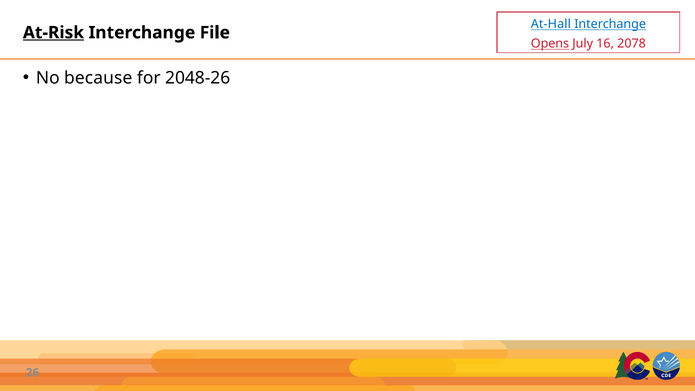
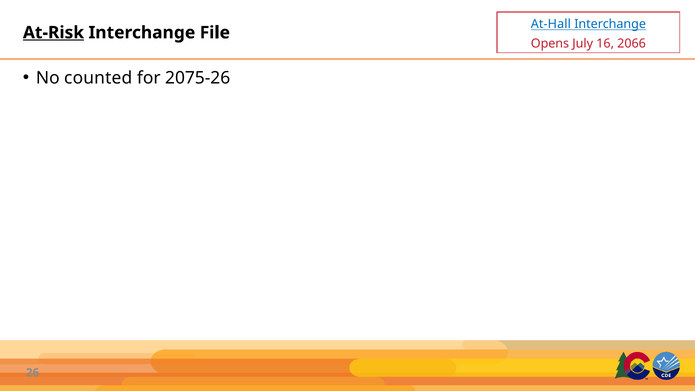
Opens underline: present -> none
2078: 2078 -> 2066
because: because -> counted
2048-26: 2048-26 -> 2075-26
